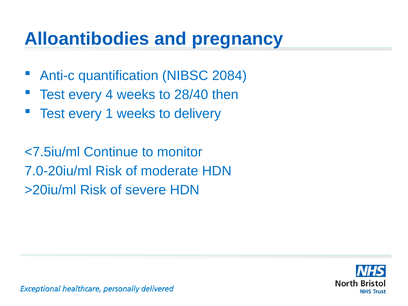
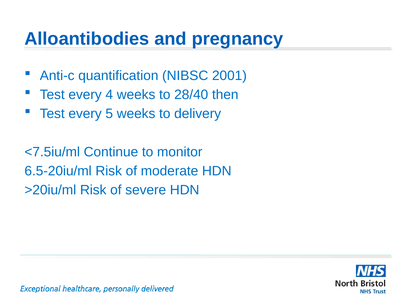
2084: 2084 -> 2001
1: 1 -> 5
7.0-20iu/ml: 7.0-20iu/ml -> 6.5-20iu/ml
